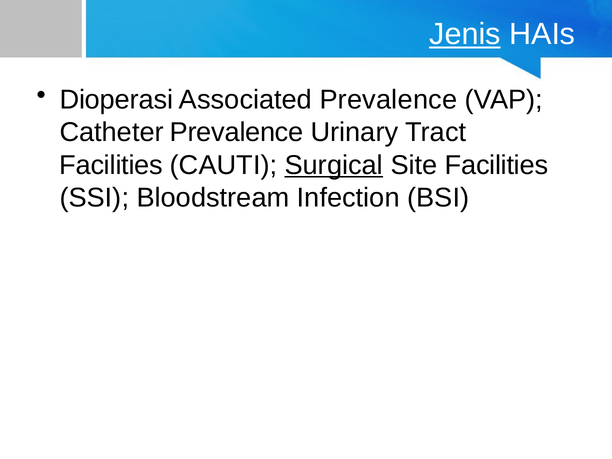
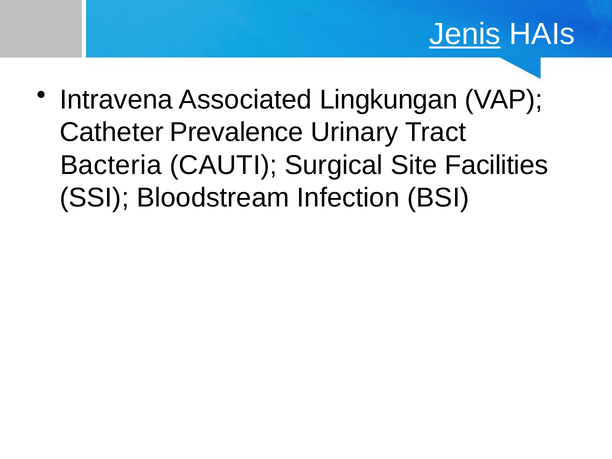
Dioperasi: Dioperasi -> Intravena
Associated Prevalence: Prevalence -> Lingkungan
Facilities at (111, 165): Facilities -> Bacteria
Surgical underline: present -> none
